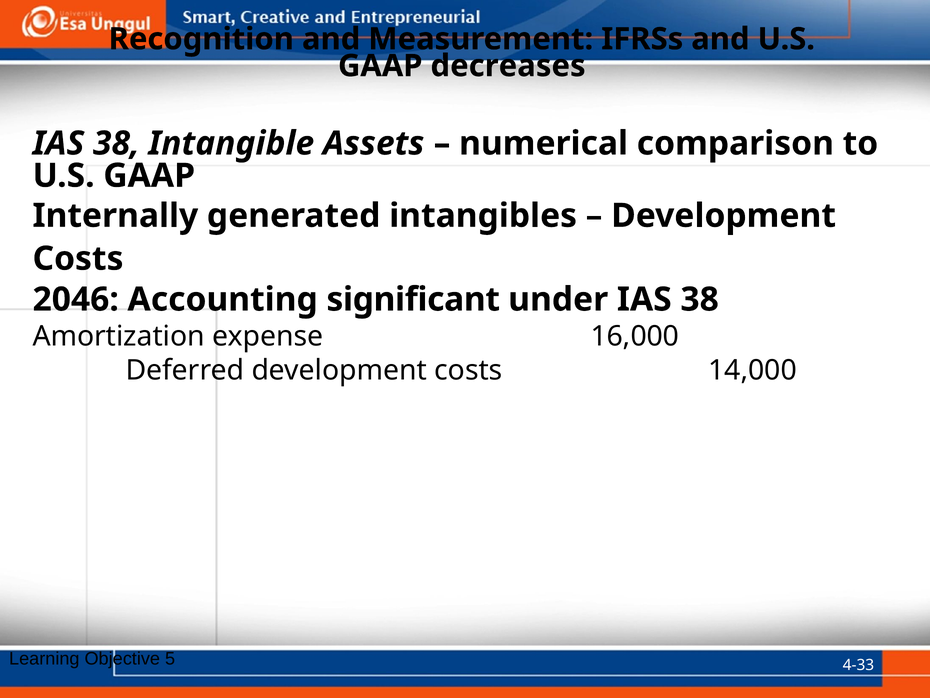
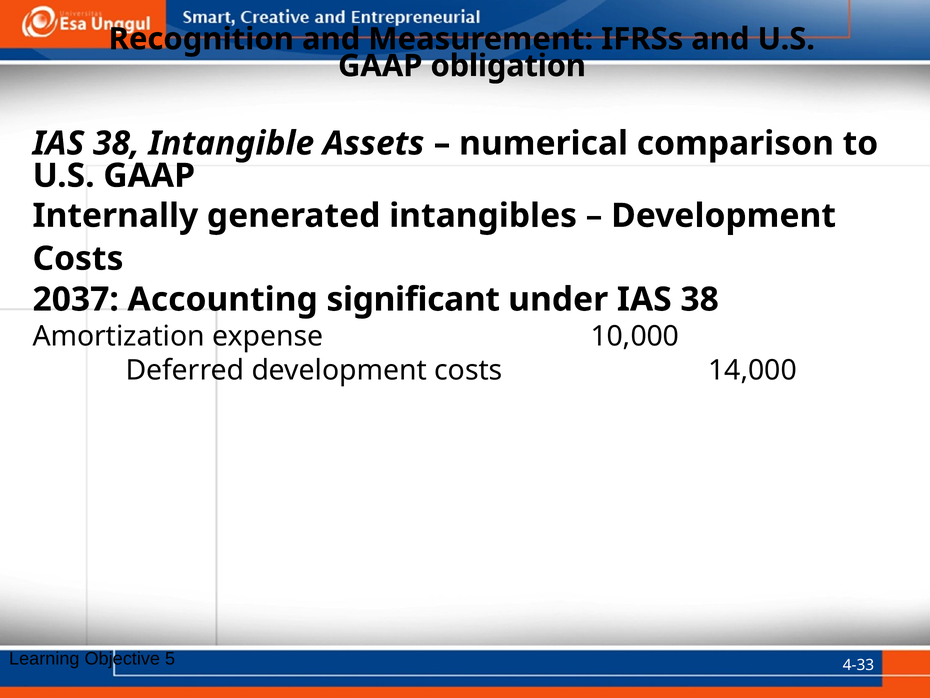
decreases: decreases -> obligation
2046: 2046 -> 2037
16,000: 16,000 -> 10,000
